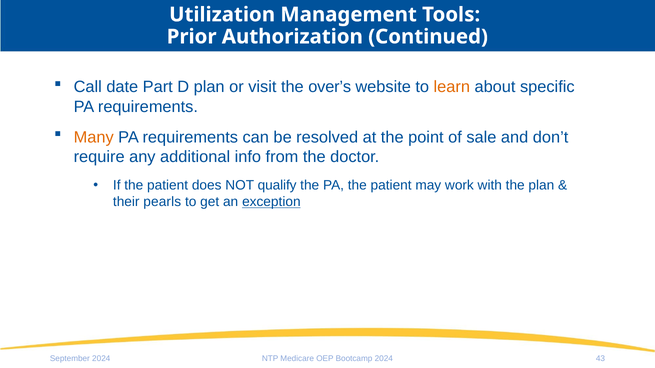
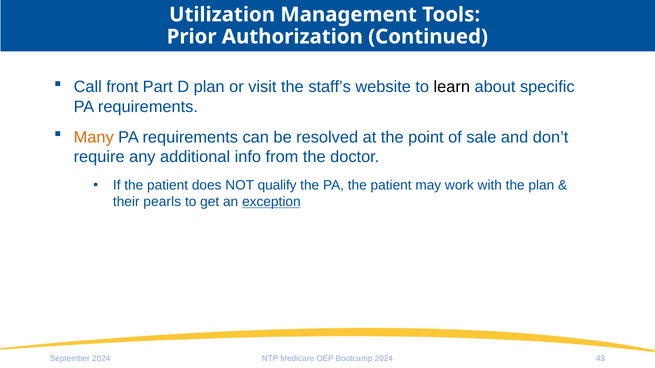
date: date -> front
over’s: over’s -> staff’s
learn colour: orange -> black
